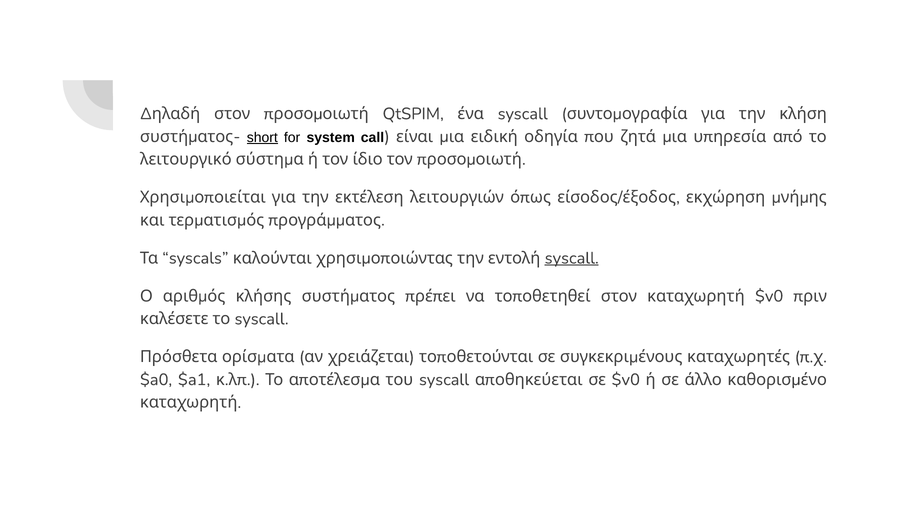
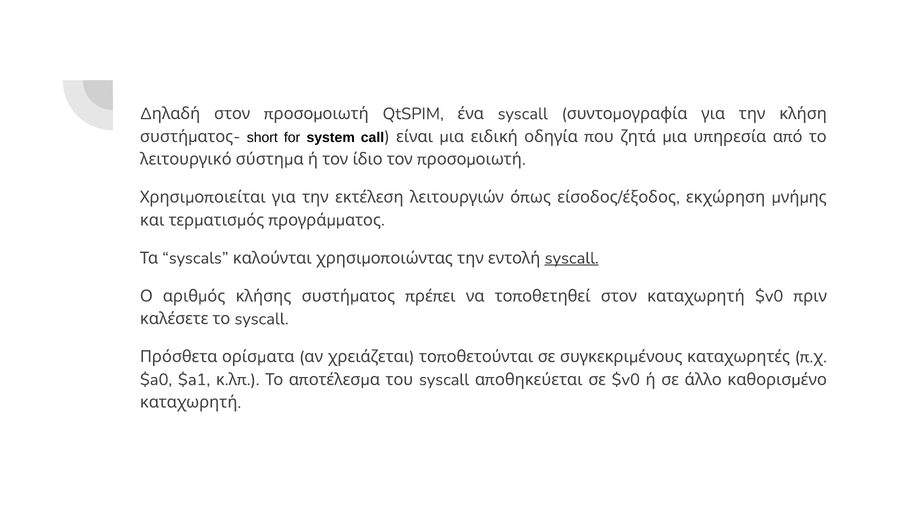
short underline: present -> none
